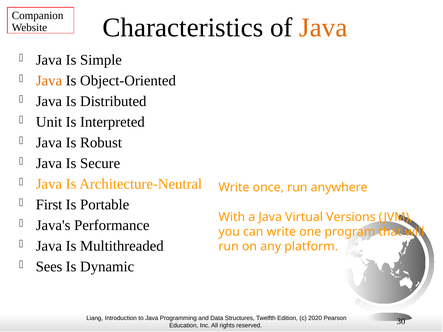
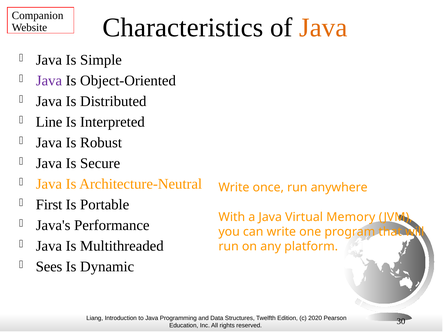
Java at (49, 81) colour: orange -> purple
Unit: Unit -> Line
Versions: Versions -> Memory
